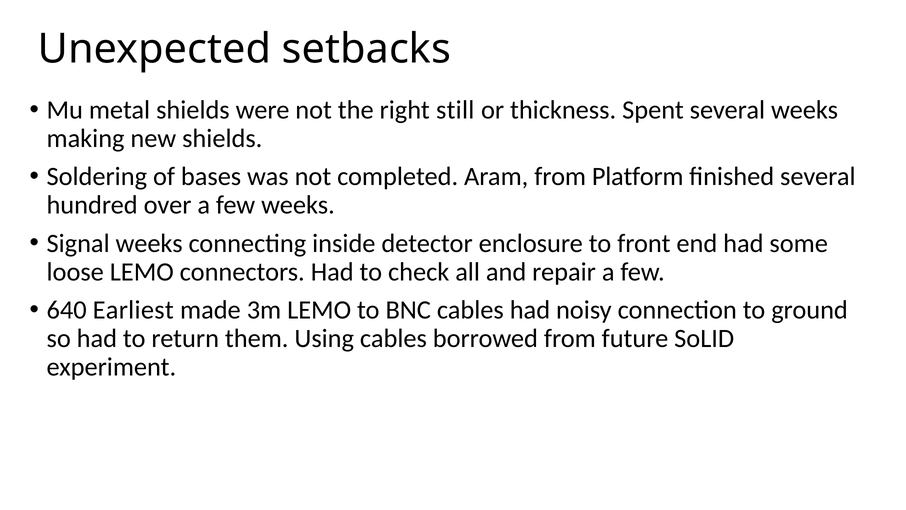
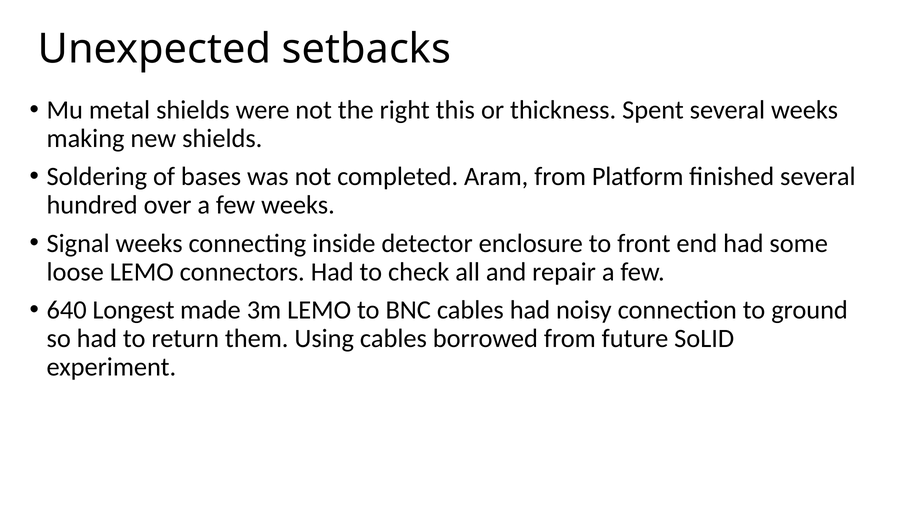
still: still -> this
Earliest: Earliest -> Longest
